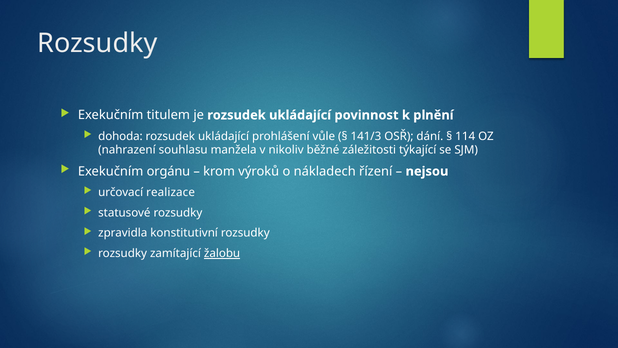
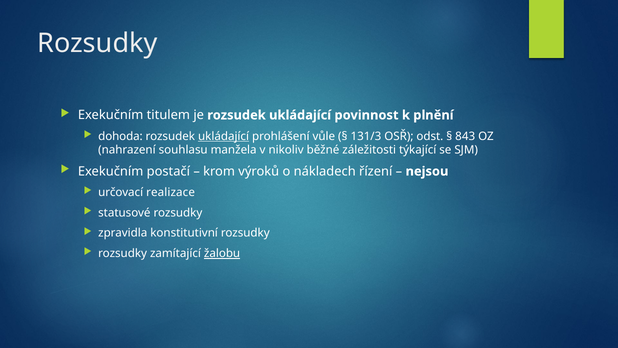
ukládající at (224, 136) underline: none -> present
141/3: 141/3 -> 131/3
dání: dání -> odst
114: 114 -> 843
orgánu: orgánu -> postačí
